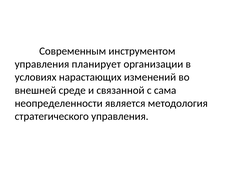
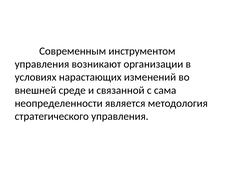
планирует: планирует -> возникают
